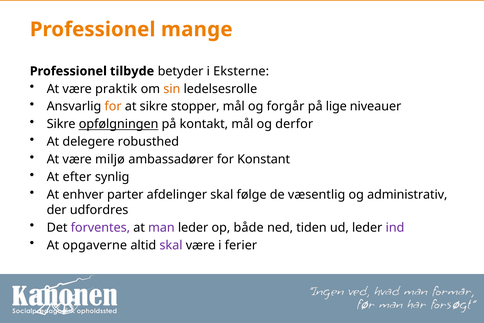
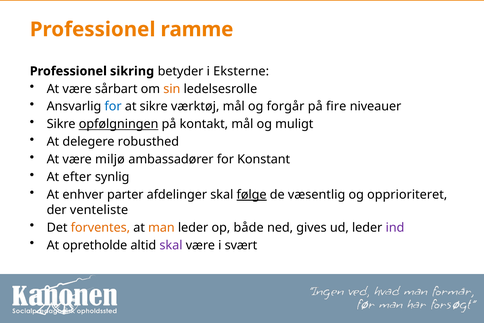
mange: mange -> ramme
tilbyde: tilbyde -> sikring
praktik: praktik -> sårbart
for at (113, 106) colour: orange -> blue
stopper: stopper -> værktøj
lige: lige -> fire
derfor: derfor -> muligt
følge underline: none -> present
administrativ: administrativ -> opprioriteret
udfordres: udfordres -> venteliste
forventes colour: purple -> orange
man colour: purple -> orange
tiden: tiden -> gives
opgaverne: opgaverne -> opretholde
ferier: ferier -> svært
